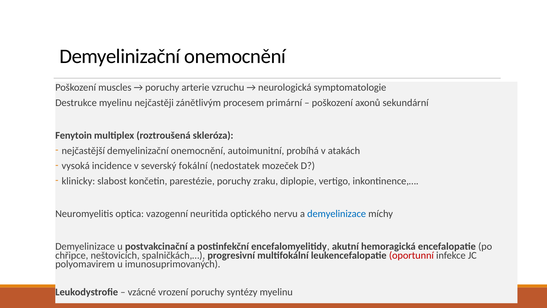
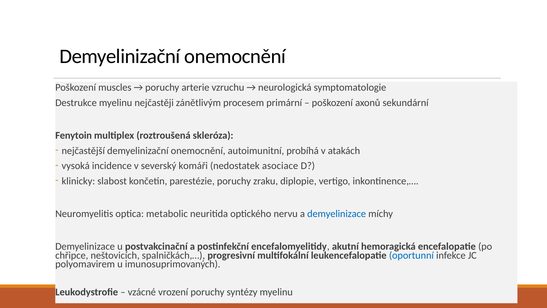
fokální: fokální -> komáři
mozeček: mozeček -> asociace
vazogenní: vazogenní -> metabolic
oportunní colour: red -> blue
